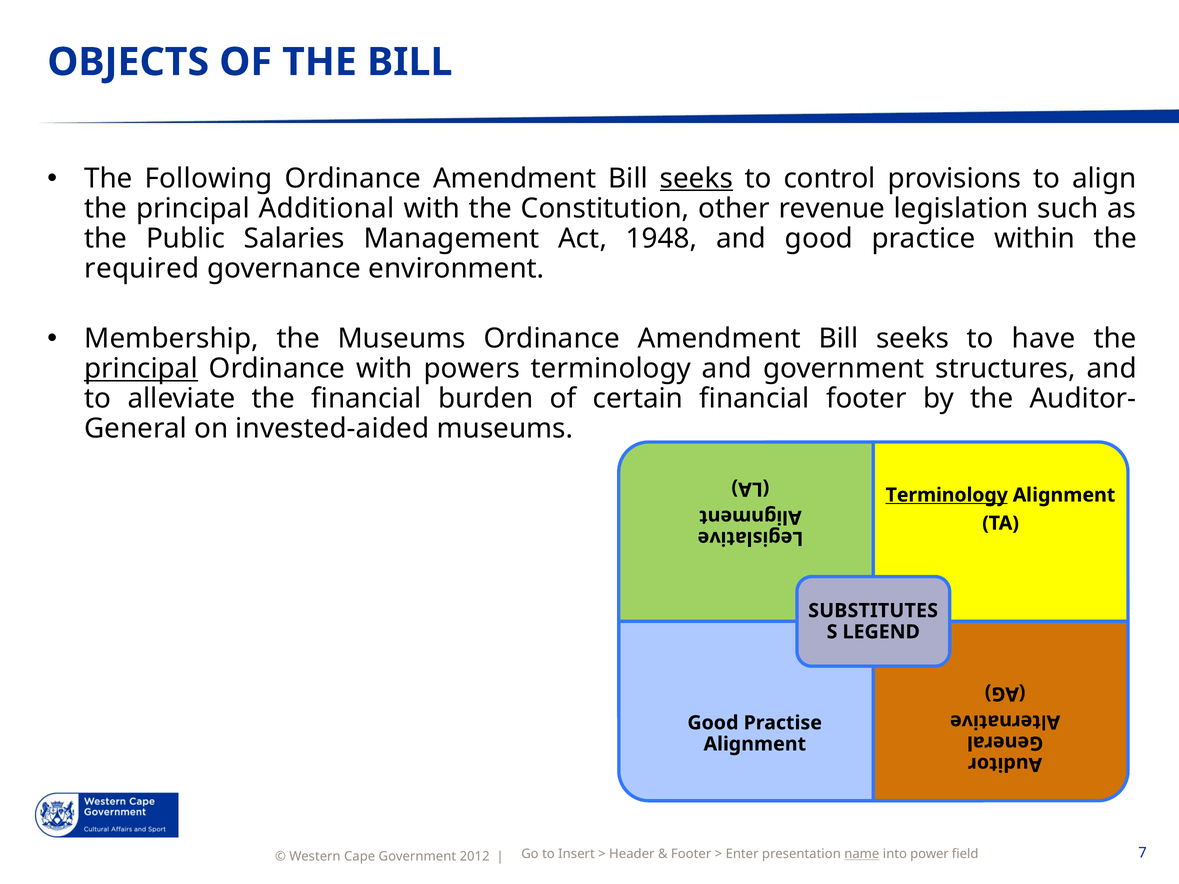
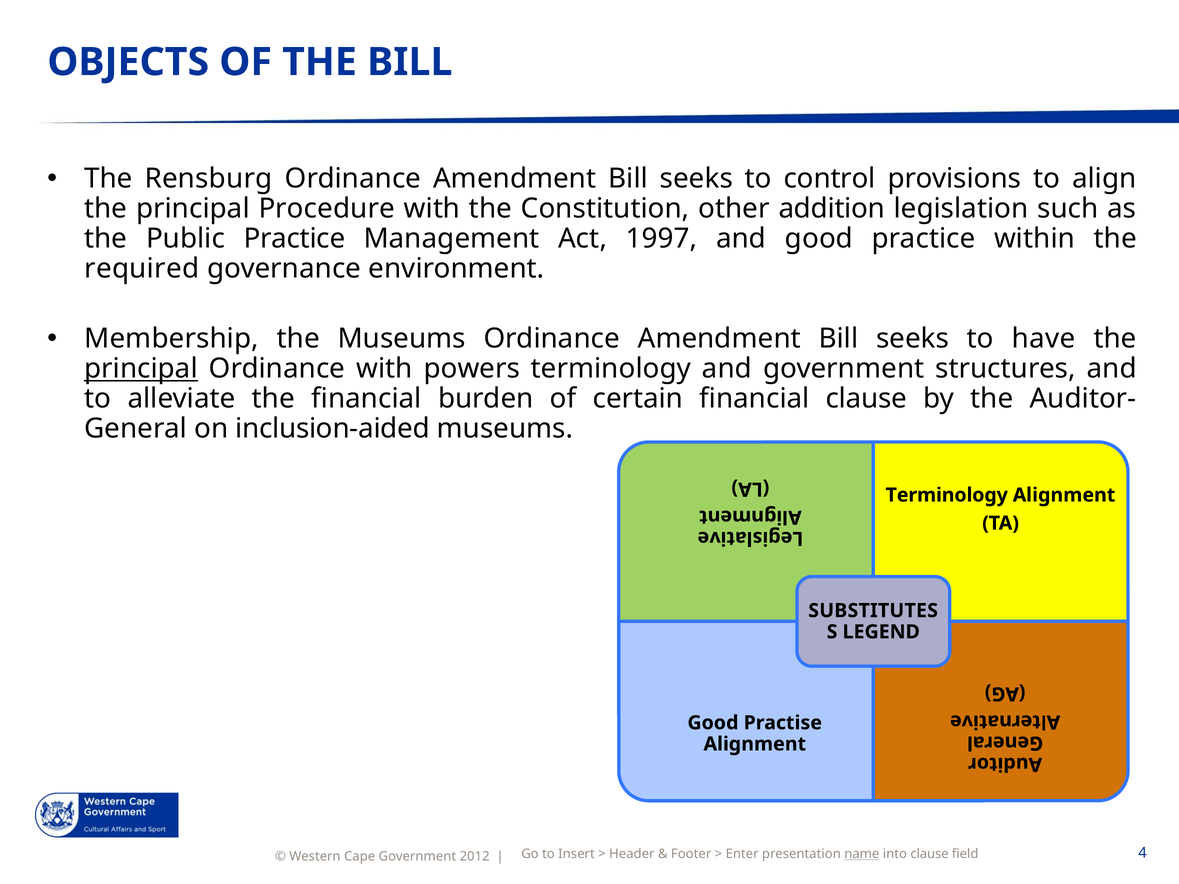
Following: Following -> Rensburg
seeks at (696, 178) underline: present -> none
Additional: Additional -> Procedure
revenue: revenue -> addition
Public Salaries: Salaries -> Practice
1948: 1948 -> 1997
financial footer: footer -> clause
invested-aided: invested-aided -> inclusion-aided
Terminology at (947, 495) underline: present -> none
into power: power -> clause
7: 7 -> 4
